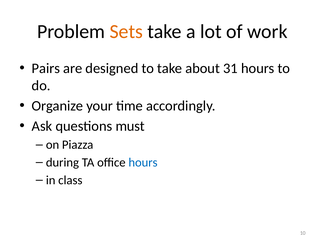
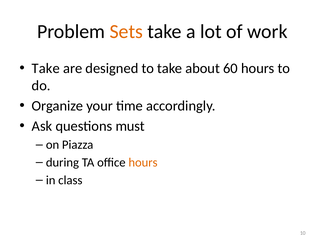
Pairs at (46, 68): Pairs -> Take
31: 31 -> 60
hours at (143, 162) colour: blue -> orange
